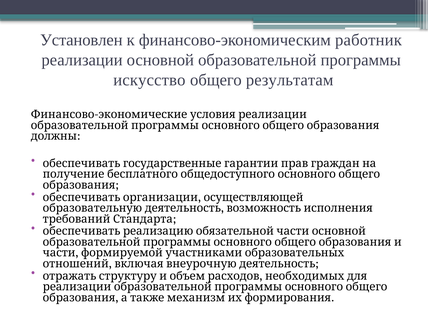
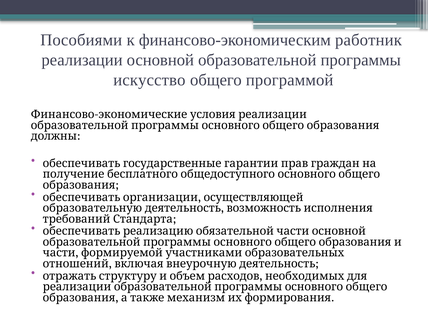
Установлен: Установлен -> Пособиями
результатам: результатам -> программой
